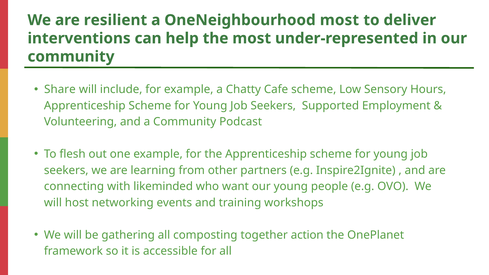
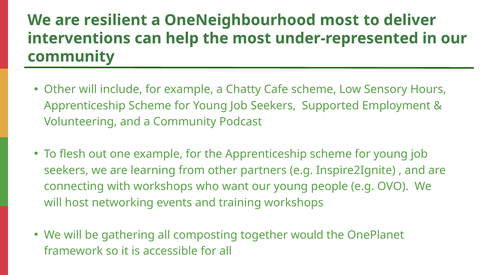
Share at (60, 90): Share -> Other
with likeminded: likeminded -> workshops
action: action -> would
